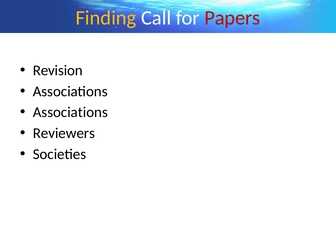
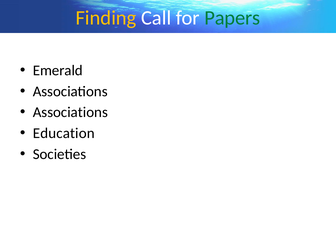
Papers colour: red -> green
Revision: Revision -> Emerald
Reviewers: Reviewers -> Education
